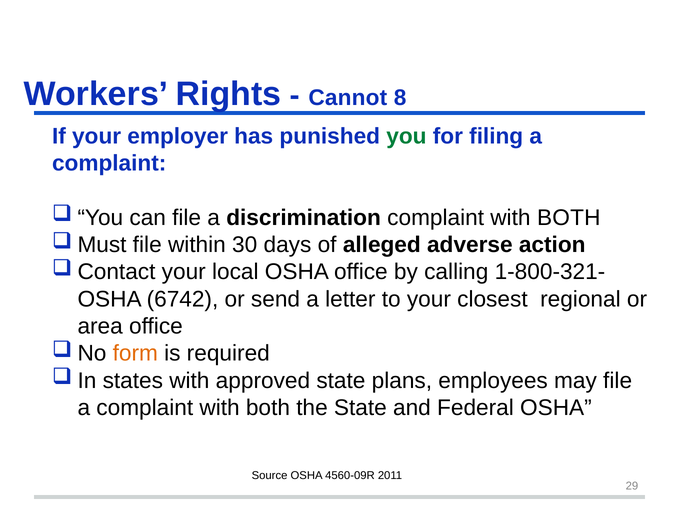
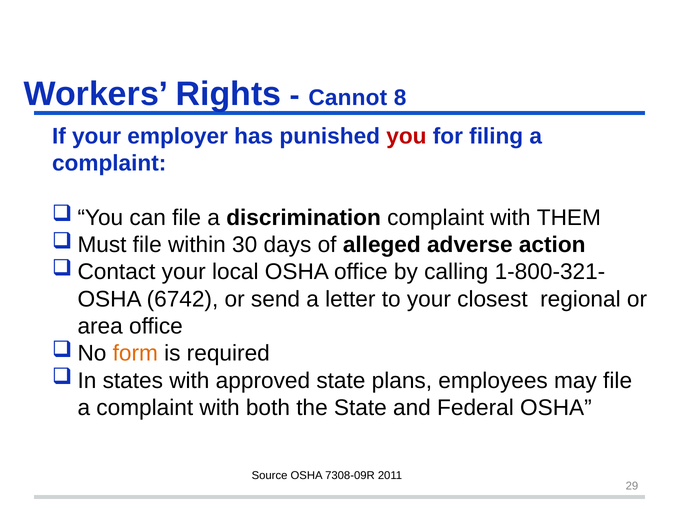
you colour: green -> red
discrimination complaint with BOTH: BOTH -> THEM
4560-09R: 4560-09R -> 7308-09R
